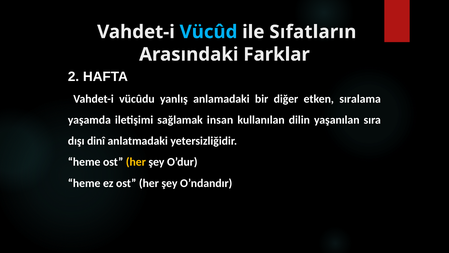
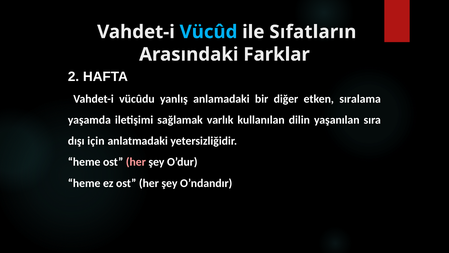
insan: insan -> varlık
dinî: dinî -> için
her at (136, 162) colour: yellow -> pink
